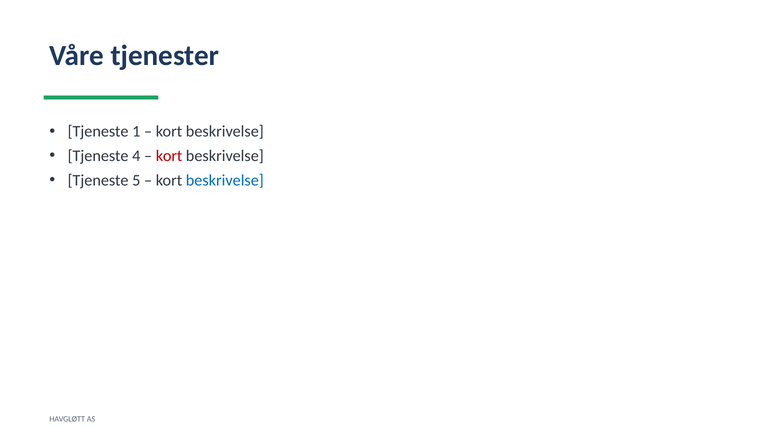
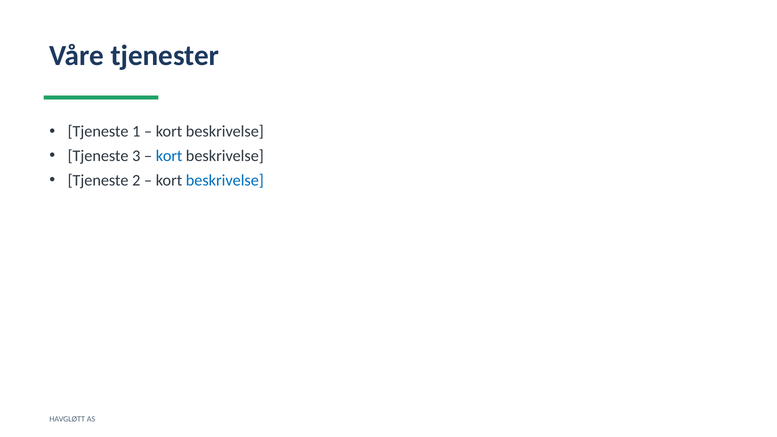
4: 4 -> 3
kort at (169, 156) colour: red -> blue
5: 5 -> 2
